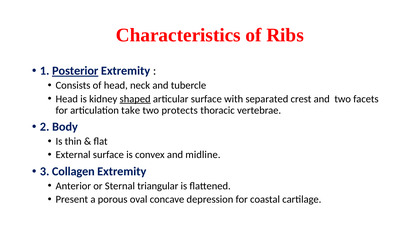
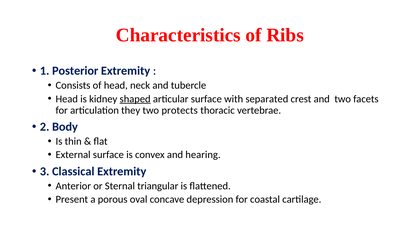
Posterior underline: present -> none
take: take -> they
midline: midline -> hearing
Collagen: Collagen -> Classical
